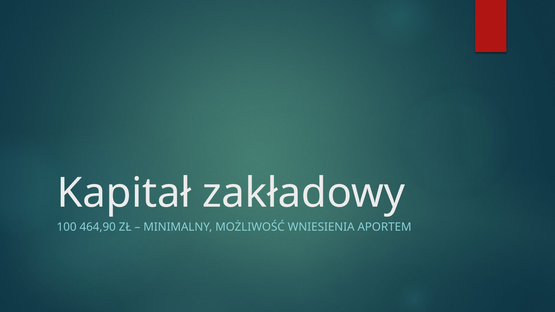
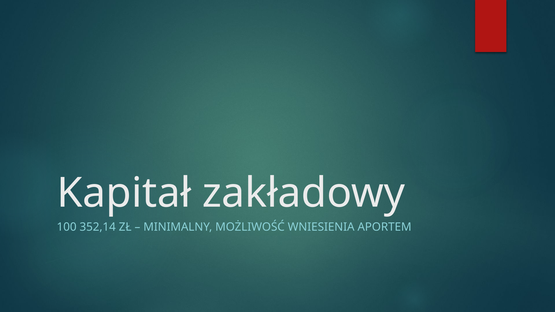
464,90: 464,90 -> 352,14
